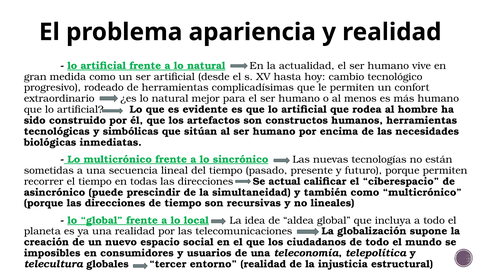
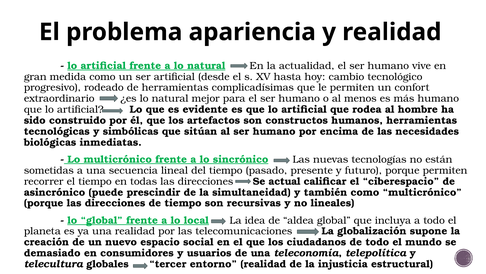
imposibles: imposibles -> demasiado
